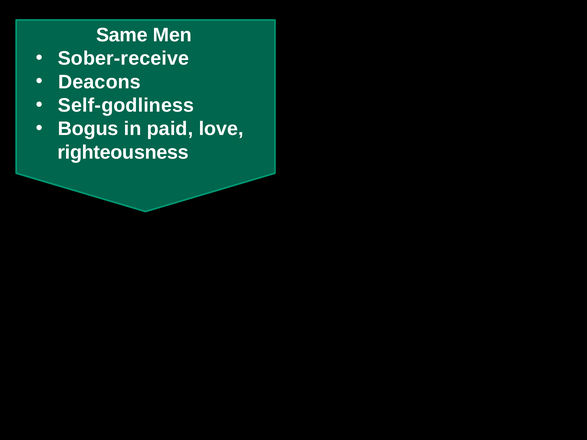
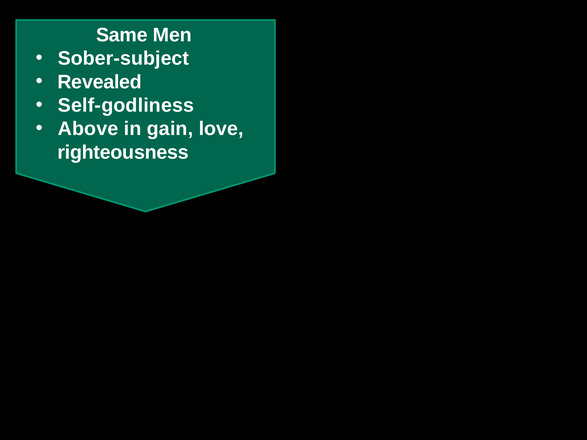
Sober-receive: Sober-receive -> Sober-subject
Deacons: Deacons -> Revealed
Bogus: Bogus -> Above
paid: paid -> gain
